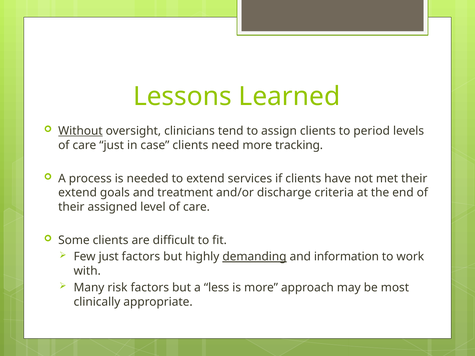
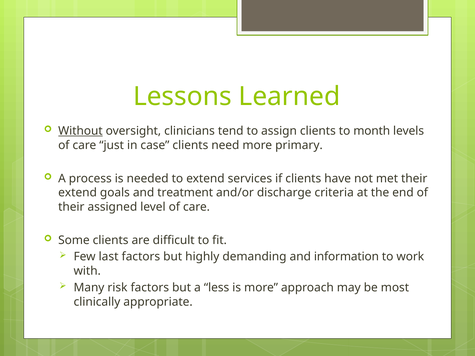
period: period -> month
tracking: tracking -> primary
Few just: just -> last
demanding underline: present -> none
